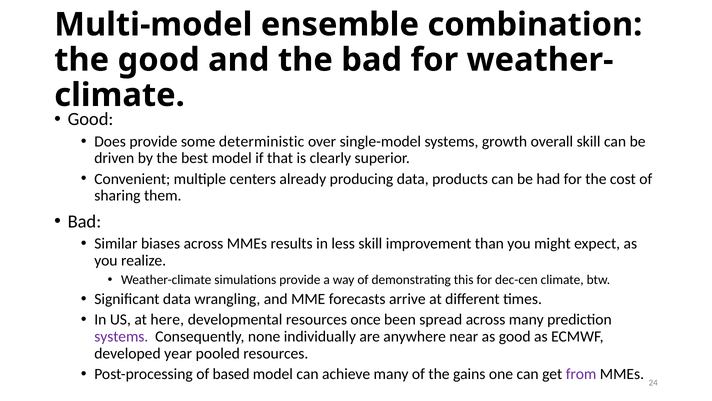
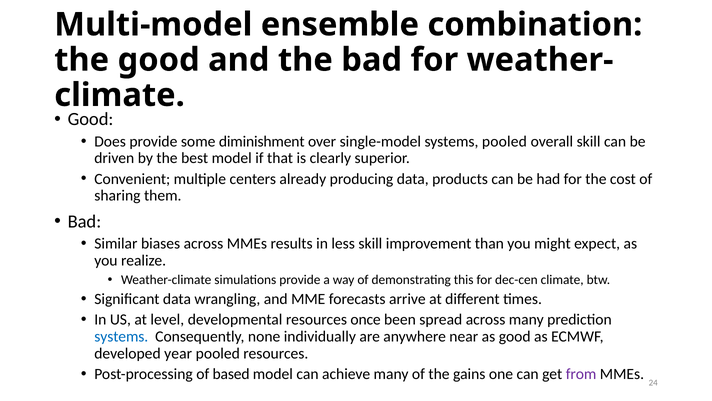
deterministic: deterministic -> diminishment
systems growth: growth -> pooled
here: here -> level
systems at (121, 336) colour: purple -> blue
